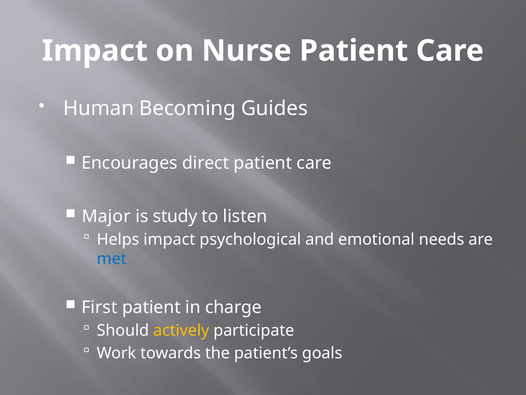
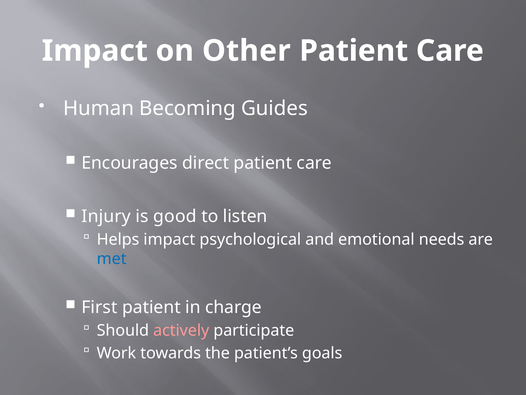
Nurse: Nurse -> Other
Major: Major -> Injury
study: study -> good
actively colour: yellow -> pink
